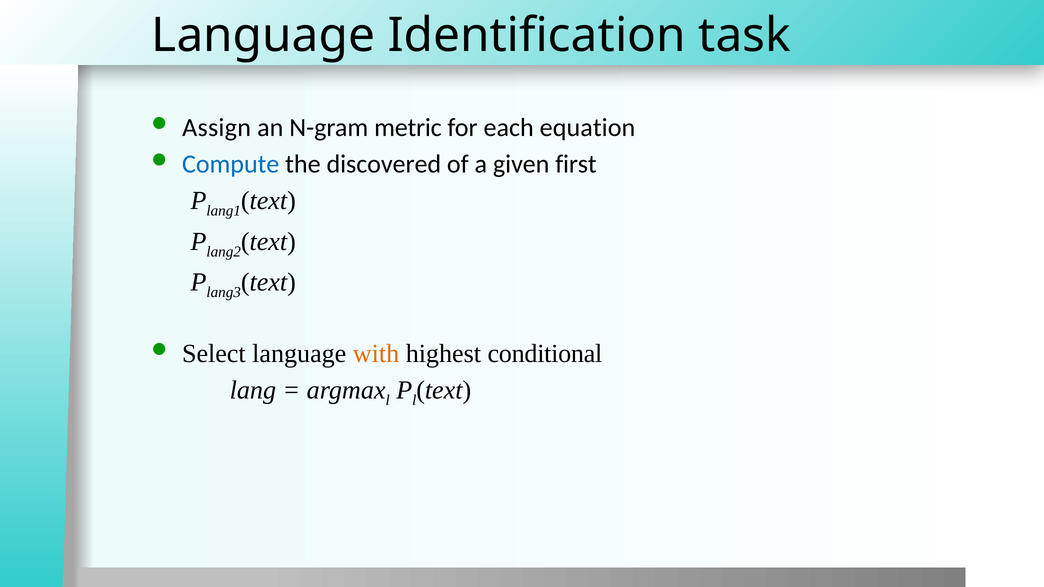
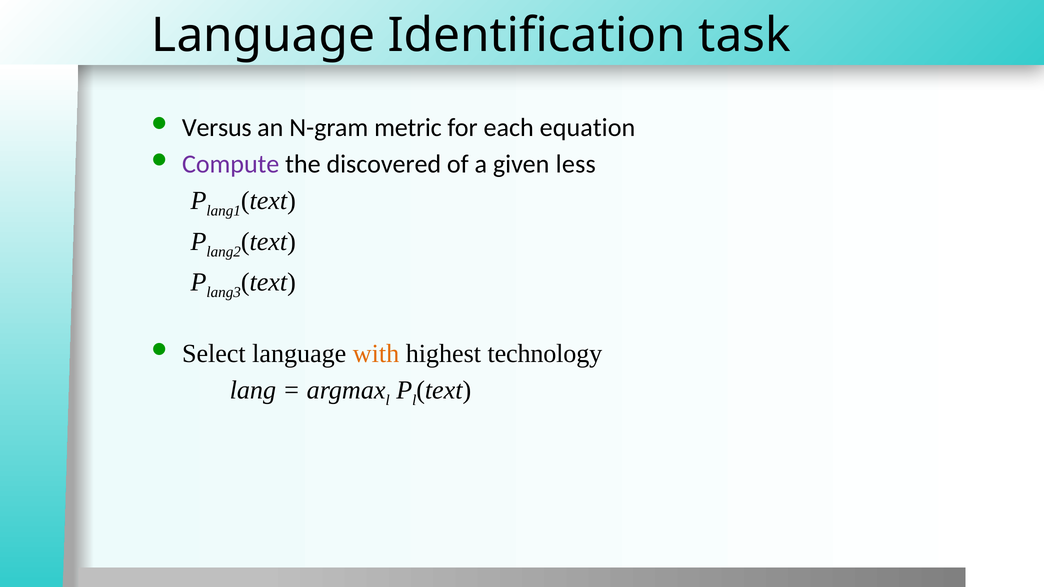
Assign: Assign -> Versus
Compute colour: blue -> purple
first: first -> less
conditional: conditional -> technology
